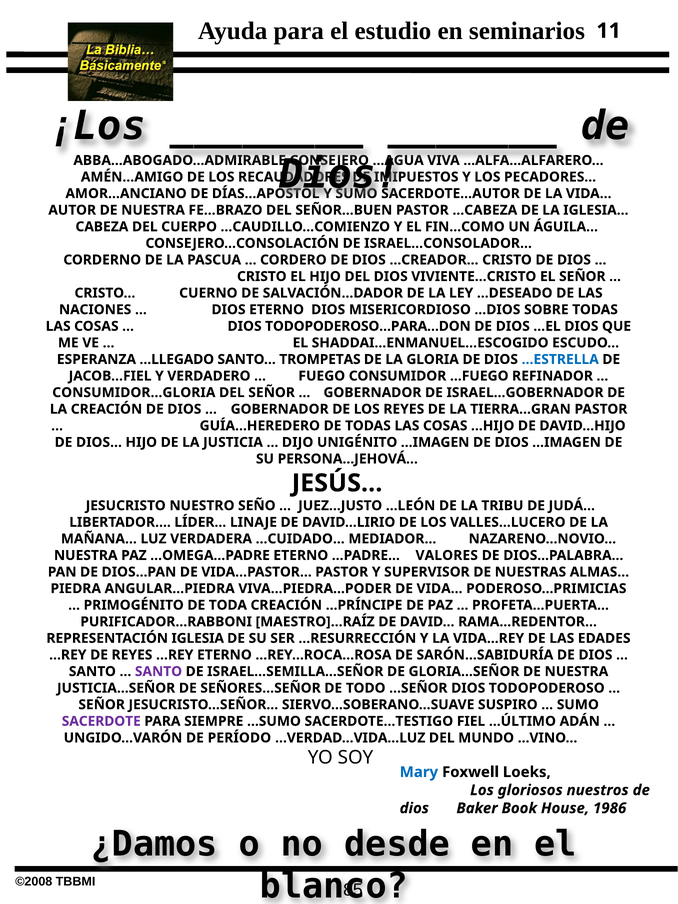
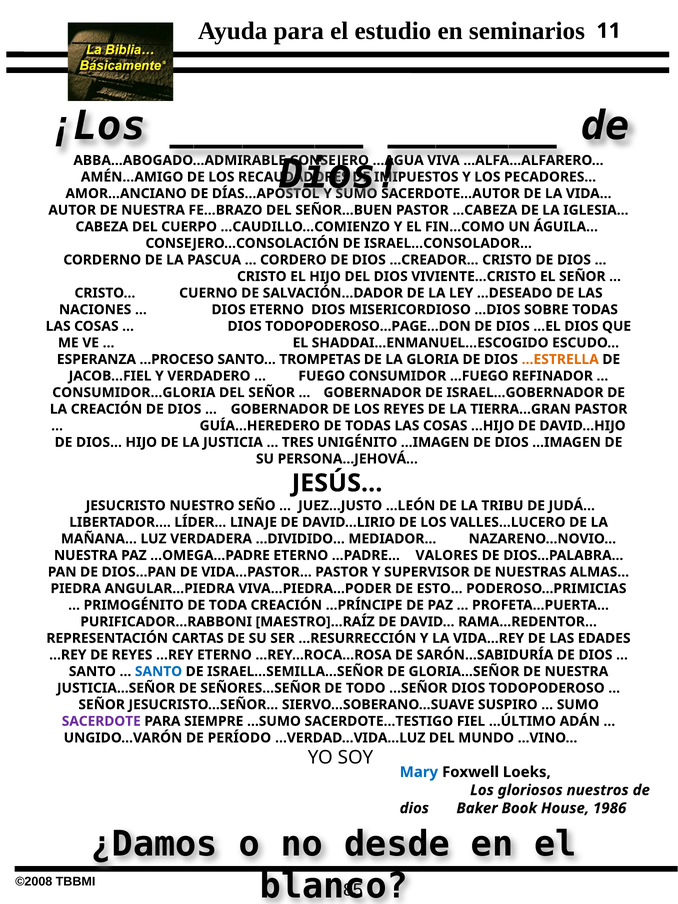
TODOPODEROSO…PARA…DON: TODOPODEROSO…PARA…DON -> TODOPODEROSO…PAGE…DON
…LLEGADO: …LLEGADO -> …PROCESO
…ESTRELLA colour: blue -> orange
DIJO: DIJO -> TRES
…CUIDADO…: …CUIDADO… -> …DIVIDIDO…
DE VIDA…: VIDA… -> ESTO…
IGLESIA: IGLESIA -> CARTAS
SANTO at (158, 671) colour: purple -> blue
